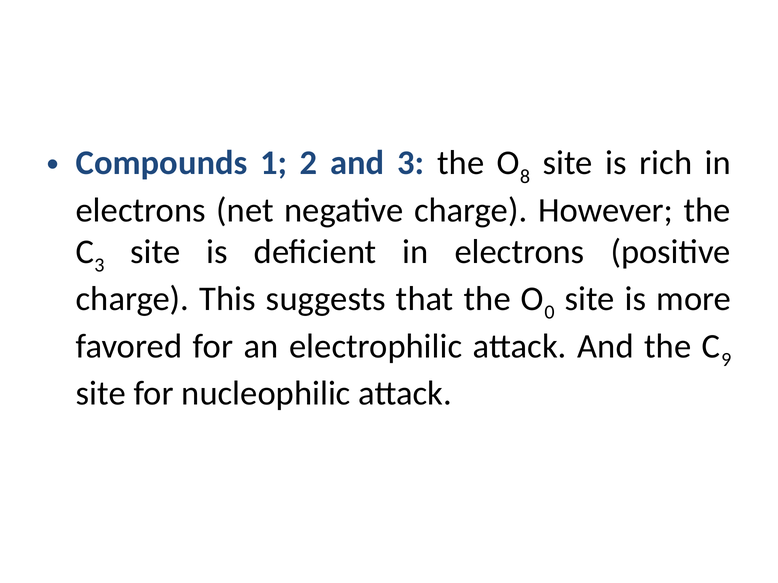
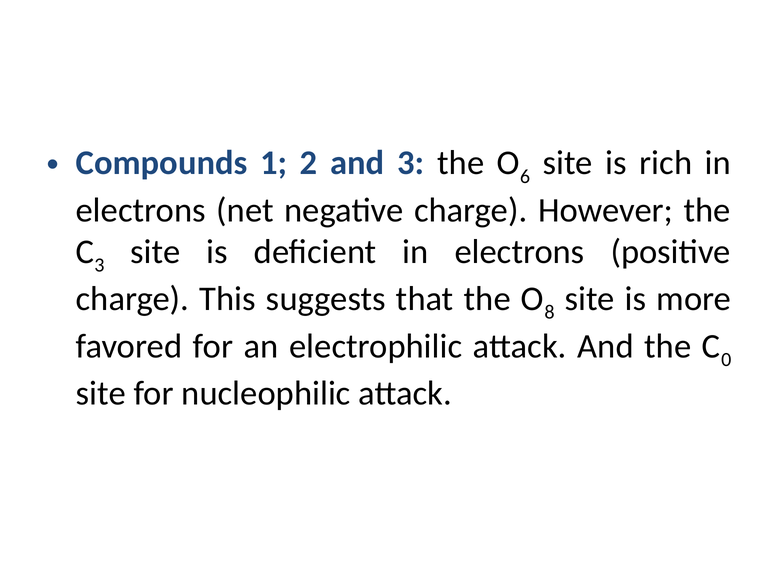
8: 8 -> 6
0: 0 -> 8
9: 9 -> 0
